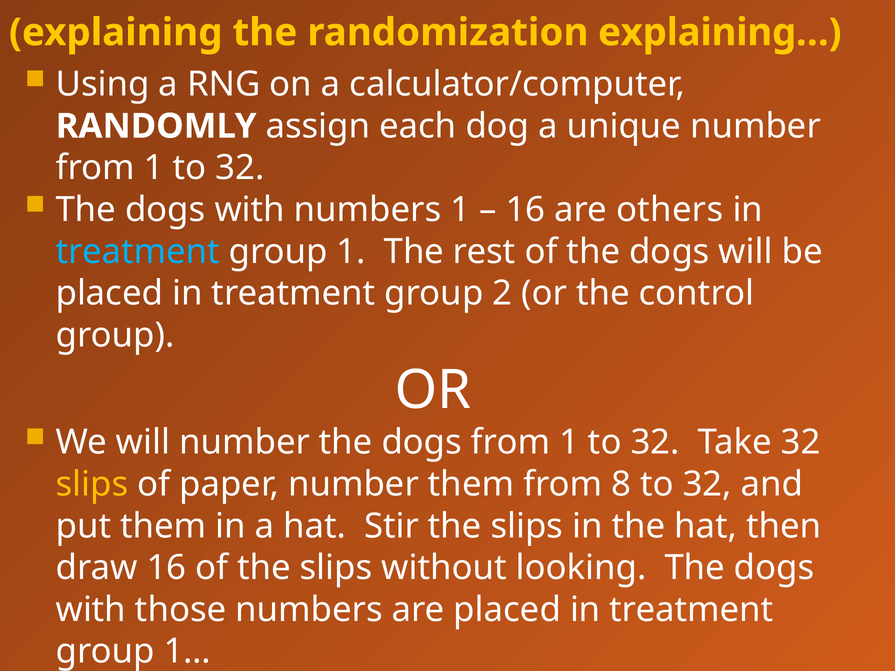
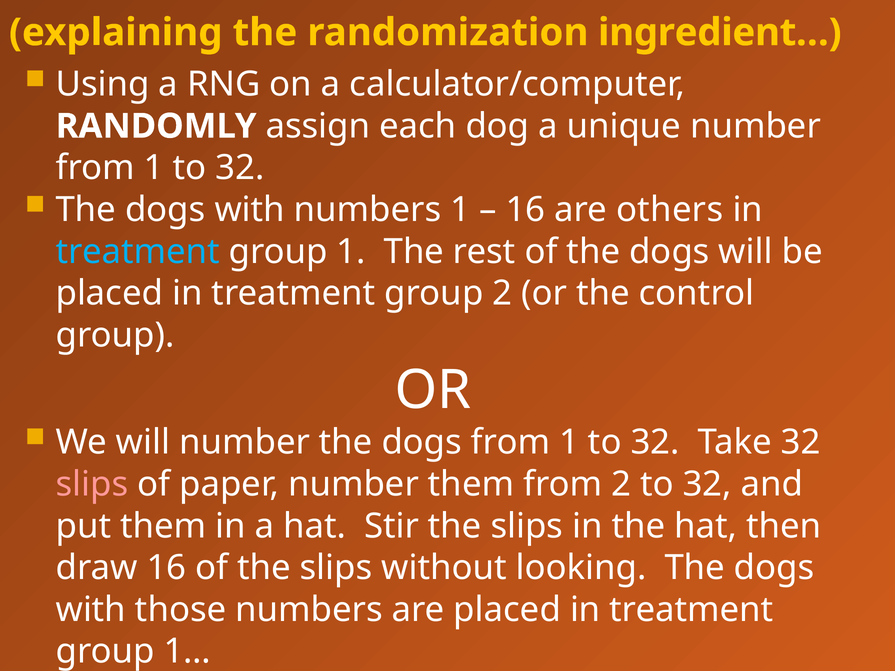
explaining…: explaining… -> ingredient…
slips at (92, 484) colour: yellow -> pink
from 8: 8 -> 2
